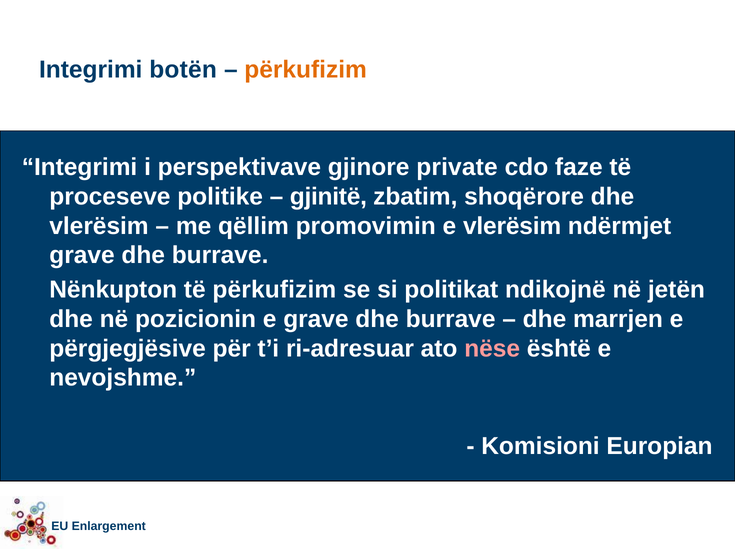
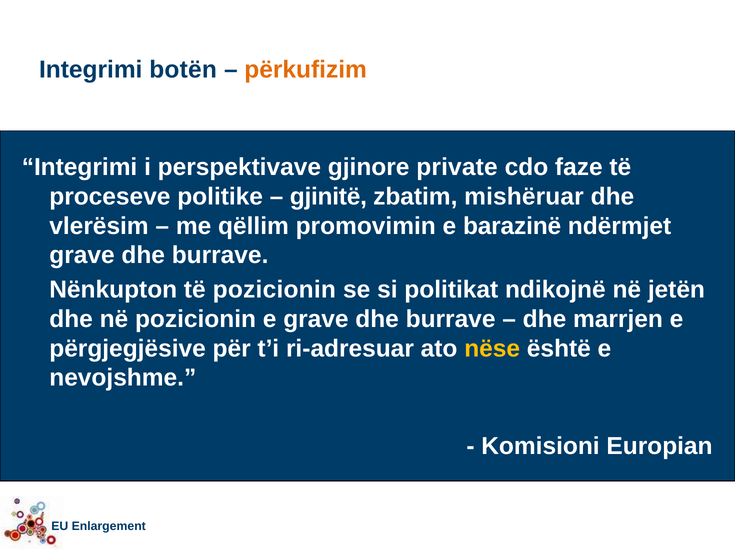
shoqërore: shoqërore -> mishëruar
e vlerësim: vlerësim -> barazinë
të përkufizim: përkufizim -> pozicionin
nëse colour: pink -> yellow
